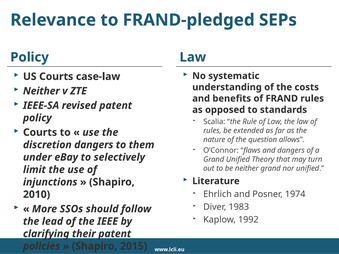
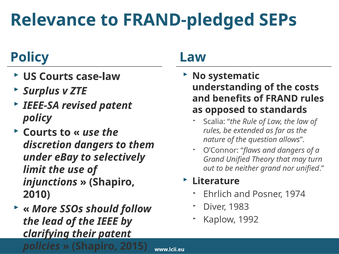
Neither at (41, 91): Neither -> Surplus
